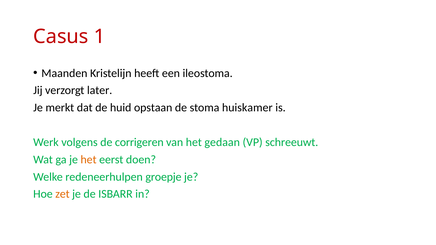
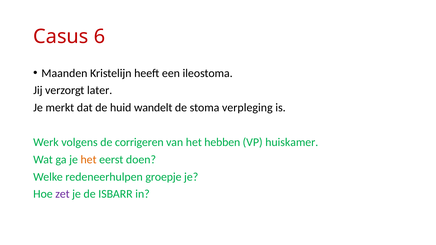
1: 1 -> 6
opstaan: opstaan -> wandelt
huiskamer: huiskamer -> verpleging
gedaan: gedaan -> hebben
schreeuwt: schreeuwt -> huiskamer
zet colour: orange -> purple
